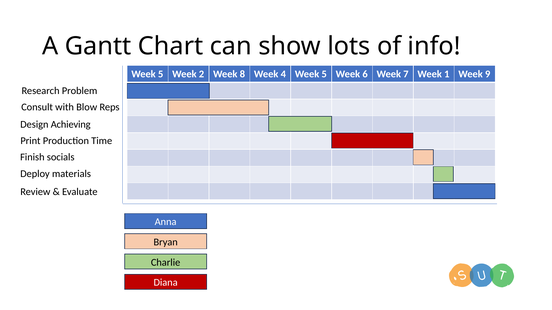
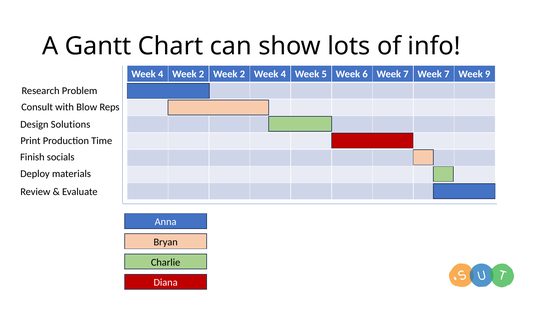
5 at (161, 74): 5 -> 4
2 Week 8: 8 -> 2
7 Week 1: 1 -> 7
Achieving: Achieving -> Solutions
